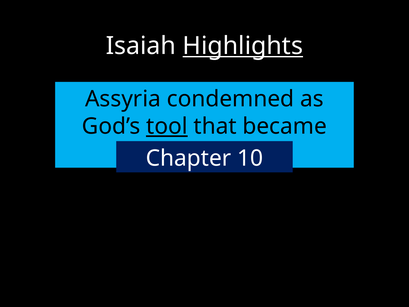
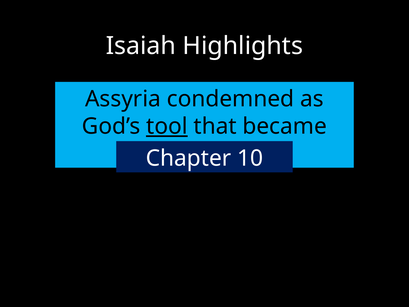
Highlights underline: present -> none
